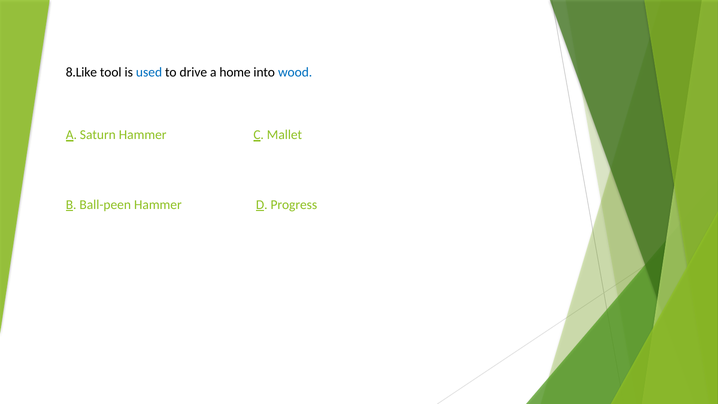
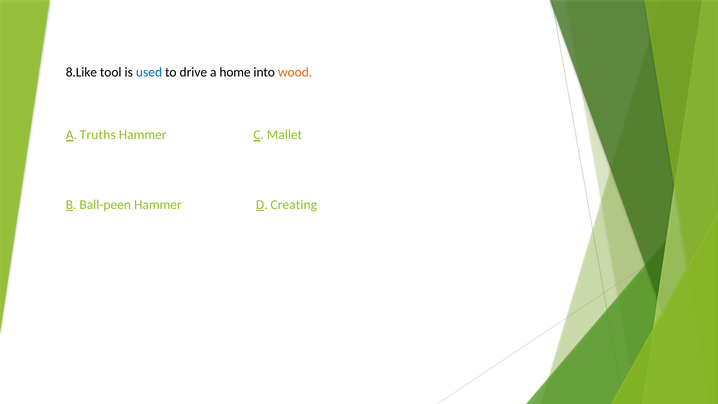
wood colour: blue -> orange
Saturn: Saturn -> Truths
Progress: Progress -> Creating
